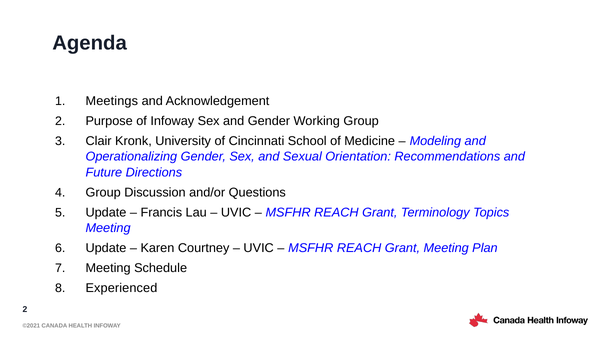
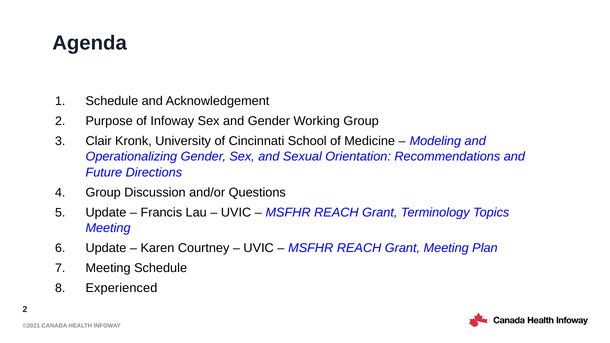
Meetings at (112, 101): Meetings -> Schedule
